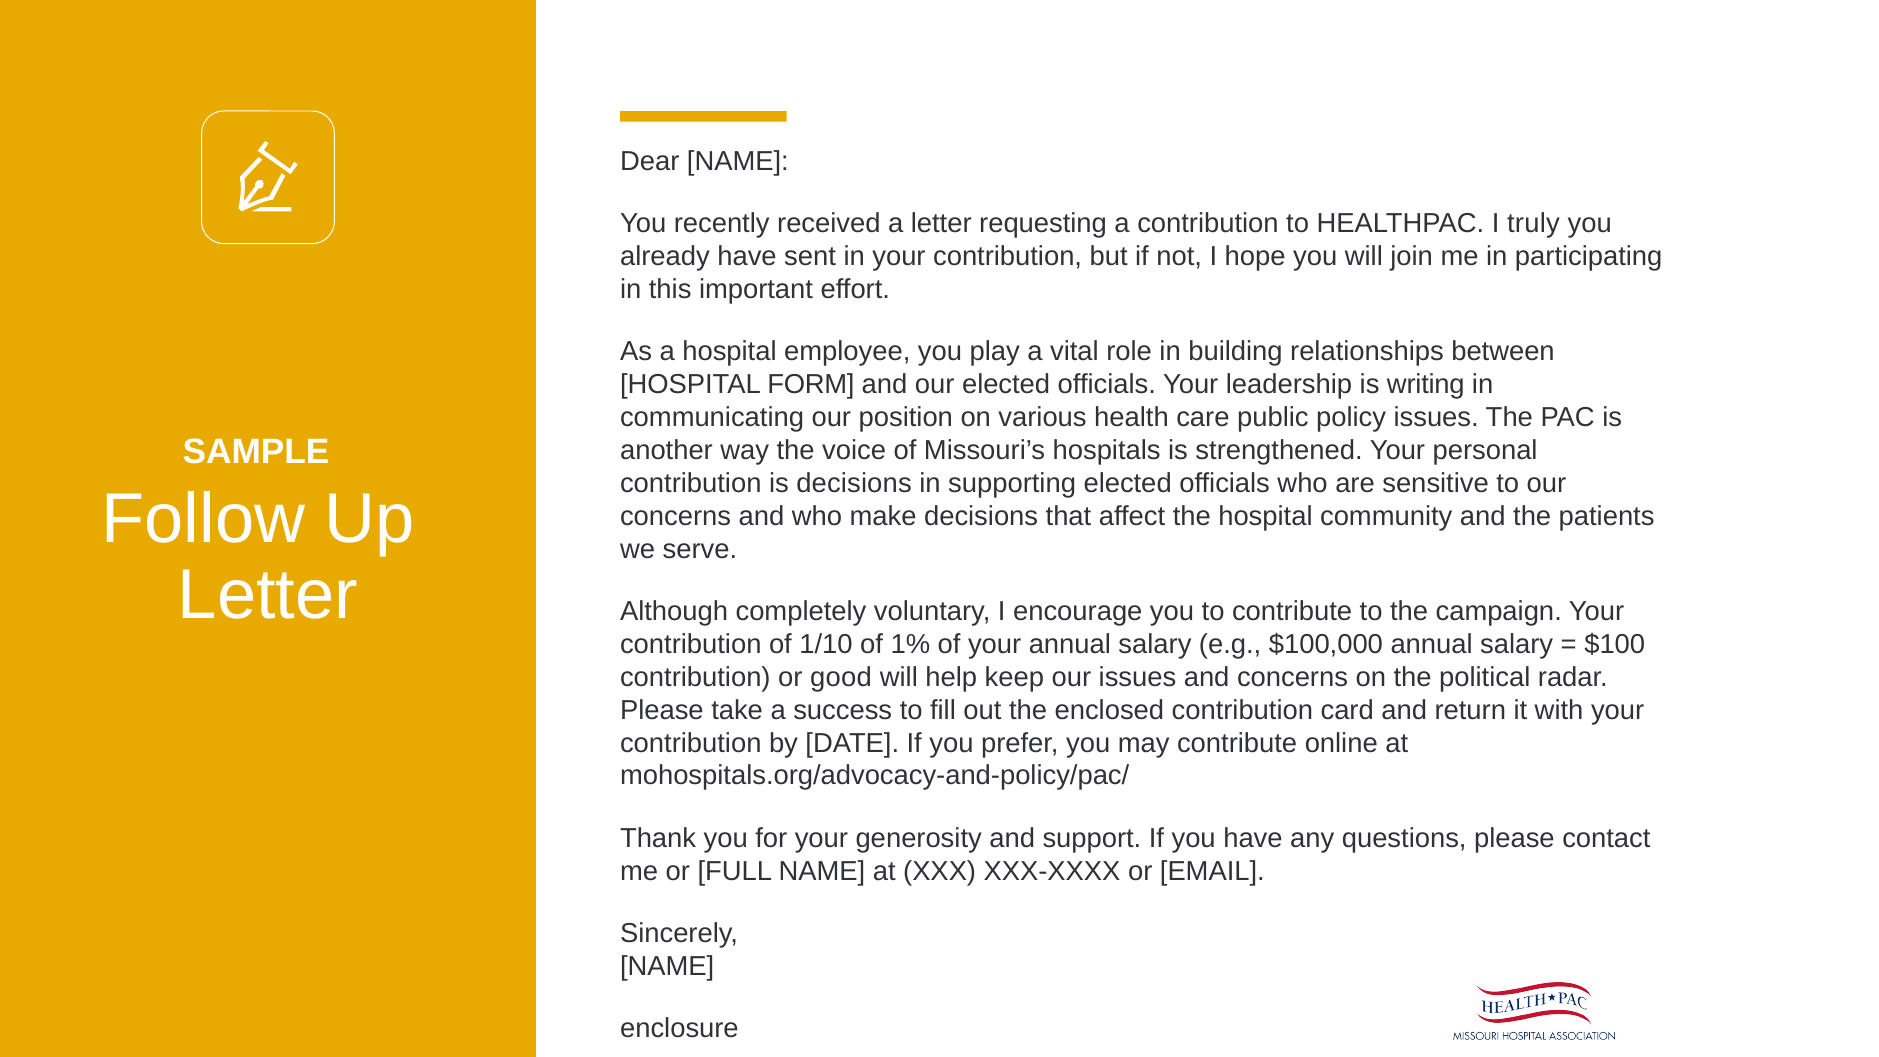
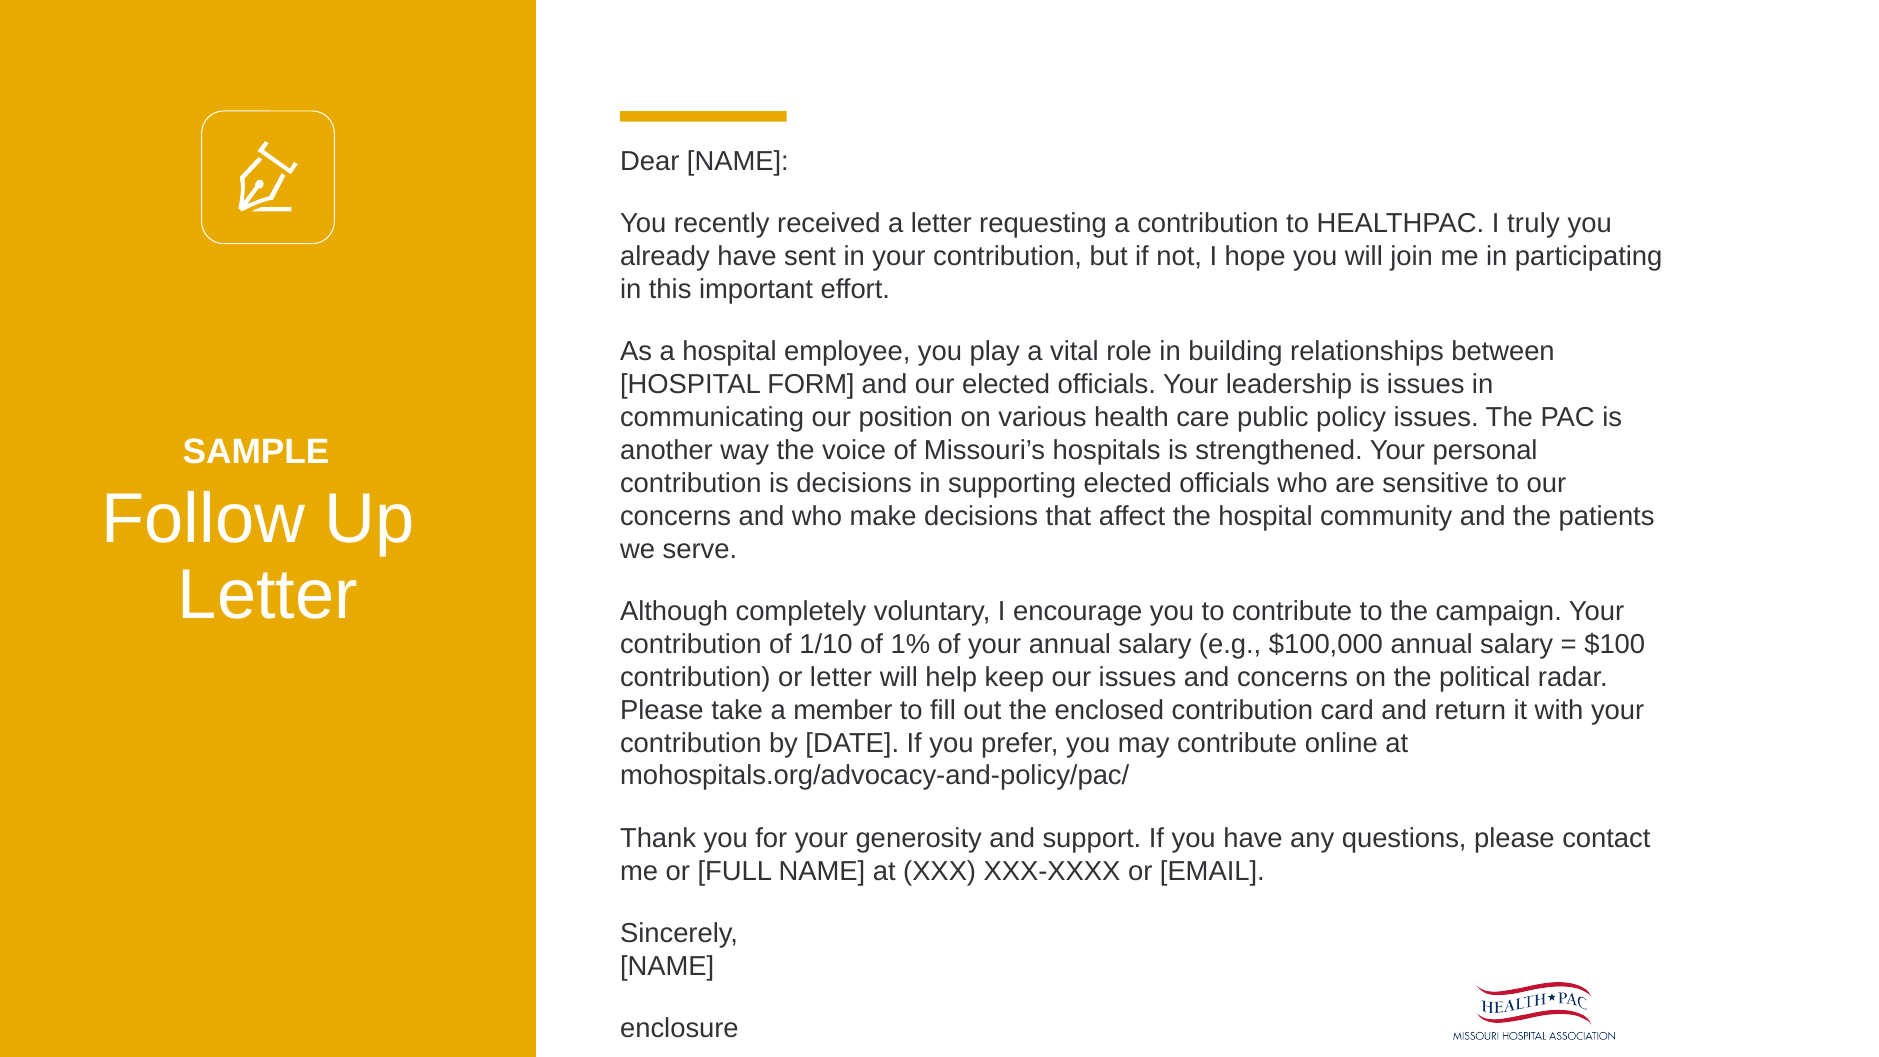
is writing: writing -> issues
or good: good -> letter
success: success -> member
